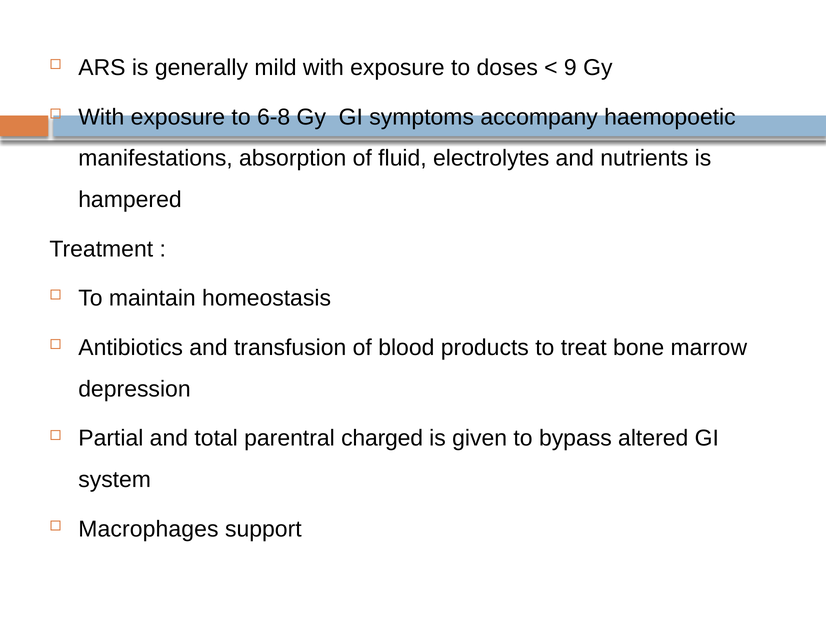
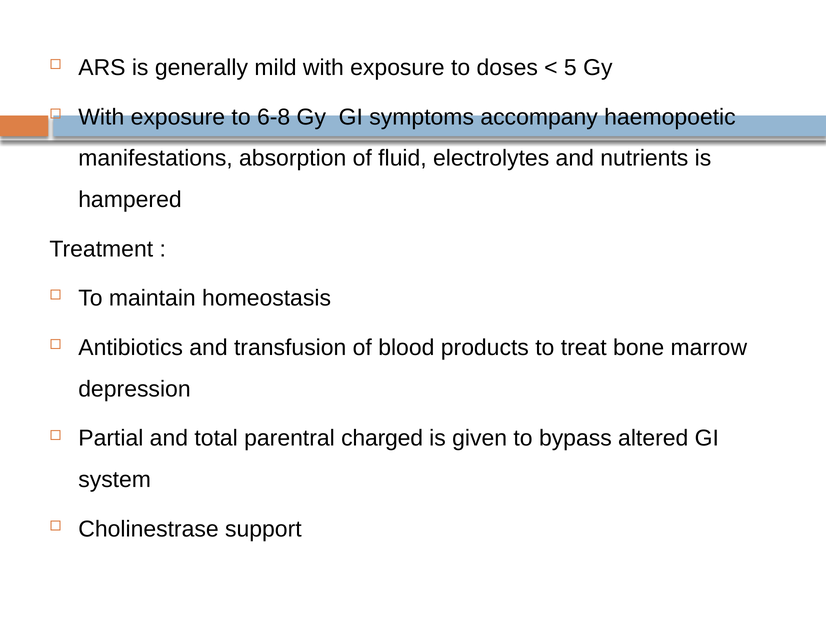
9: 9 -> 5
Macrophages: Macrophages -> Cholinestrase
